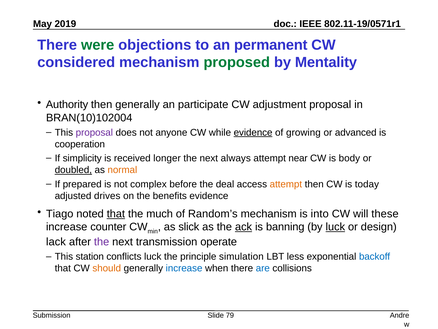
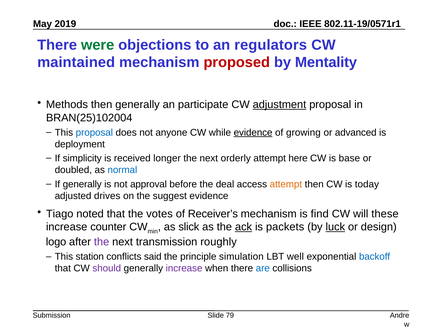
permanent: permanent -> regulators
considered: considered -> maintained
proposed colour: green -> red
Authority: Authority -> Methods
adjustment underline: none -> present
BRAN(10)102004: BRAN(10)102004 -> BRAN(25)102004
proposal at (94, 132) colour: purple -> blue
cooperation: cooperation -> deployment
always: always -> orderly
near: near -> here
body: body -> base
doubled underline: present -> none
normal colour: orange -> blue
If prepared: prepared -> generally
complex: complex -> approval
benefits: benefits -> suggest
that at (116, 214) underline: present -> none
much: much -> votes
Random’s: Random’s -> Receiver’s
into: into -> find
banning: banning -> packets
lack: lack -> logo
operate: operate -> roughly
conflicts luck: luck -> said
less: less -> well
should colour: orange -> purple
increase at (184, 268) colour: blue -> purple
